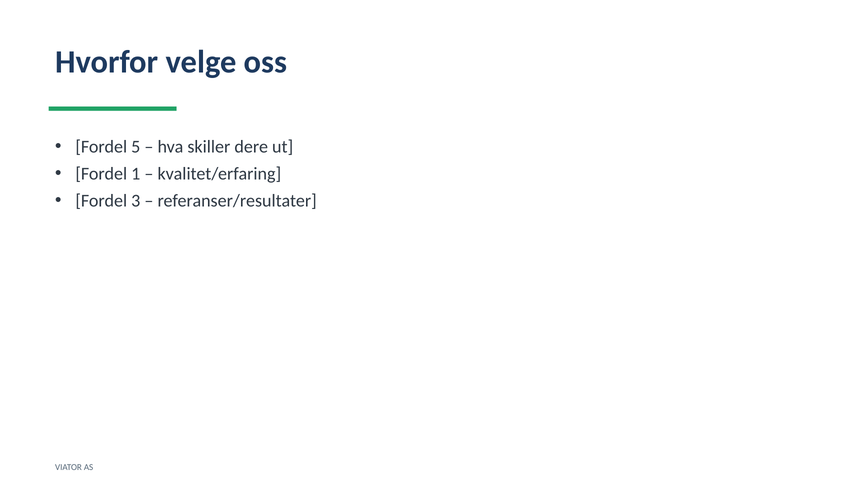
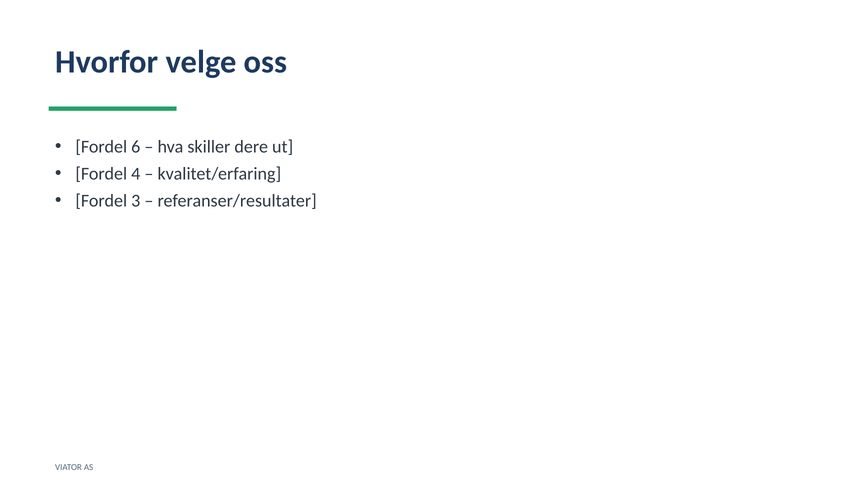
5: 5 -> 6
1: 1 -> 4
